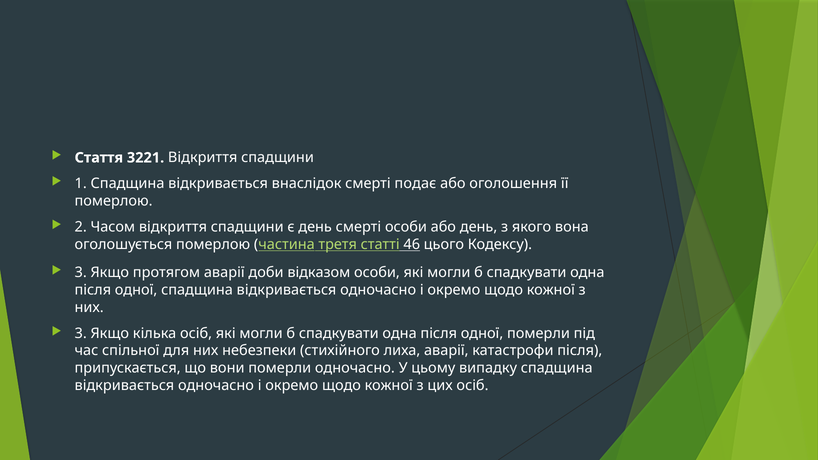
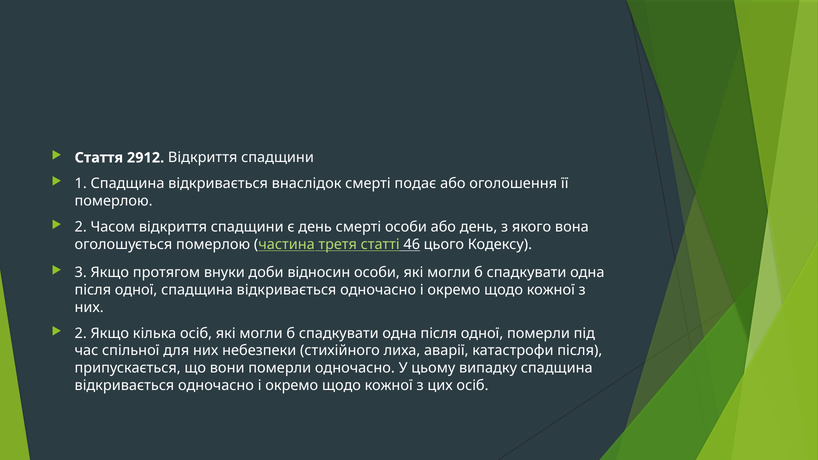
3221: 3221 -> 2912
протягом аварії: аварії -> внуки
відказом: відказом -> відносин
3 at (81, 333): 3 -> 2
